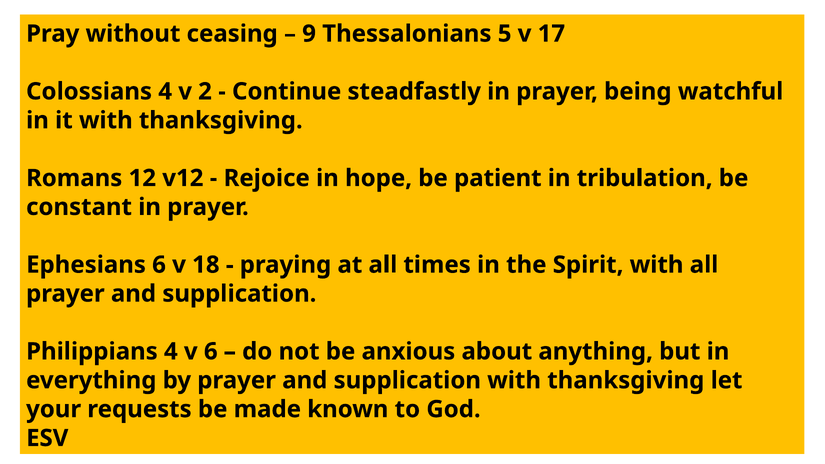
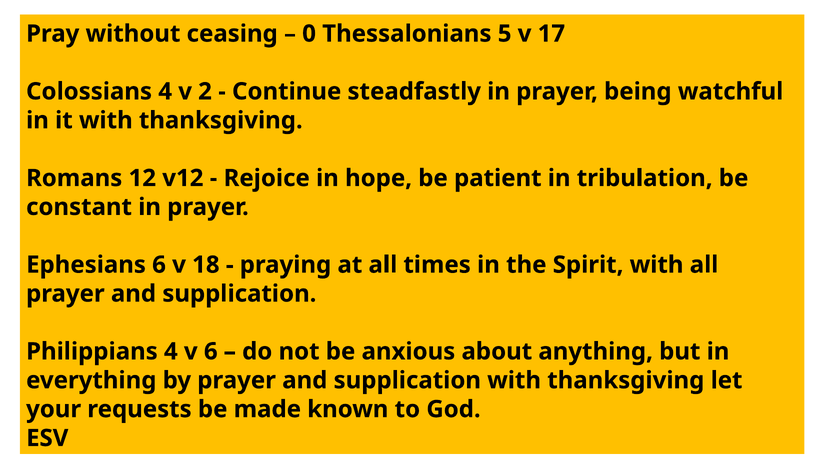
9: 9 -> 0
